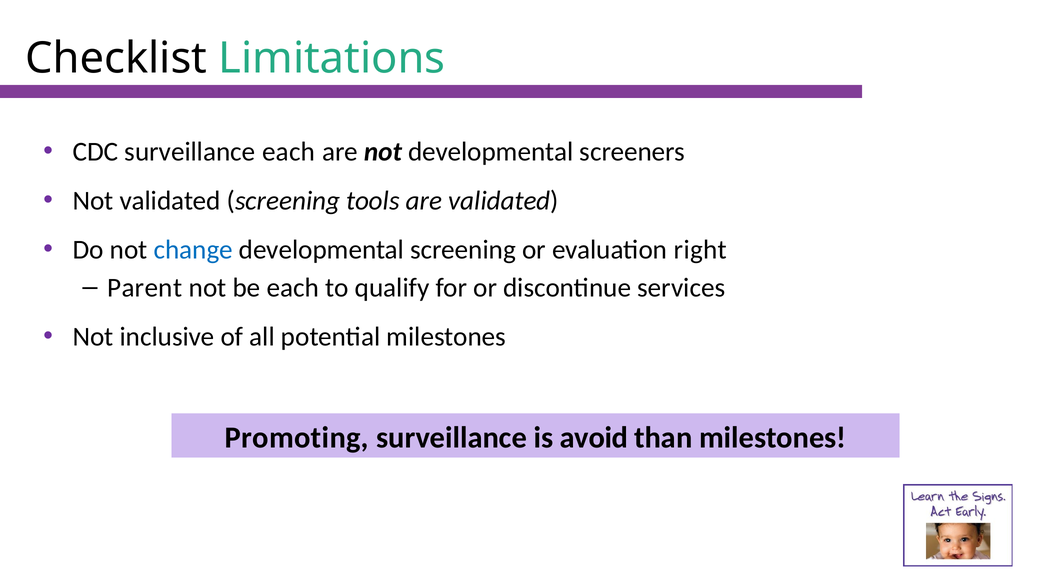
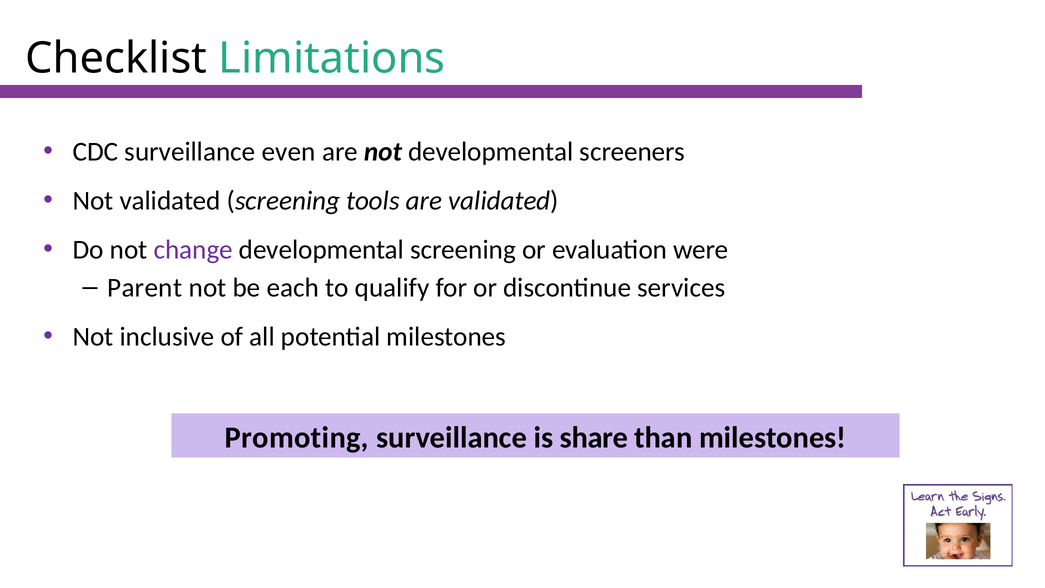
surveillance each: each -> even
change colour: blue -> purple
right: right -> were
avoid: avoid -> share
